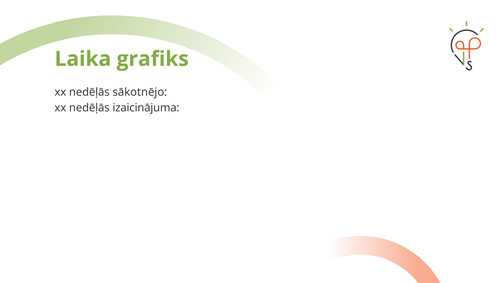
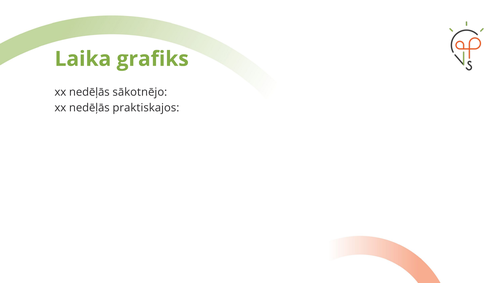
izaicinājuma: izaicinājuma -> praktiskajos
